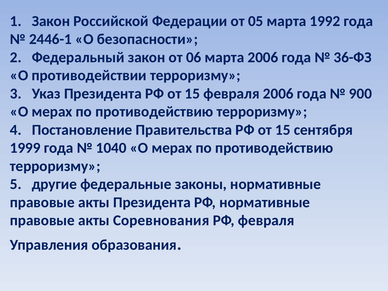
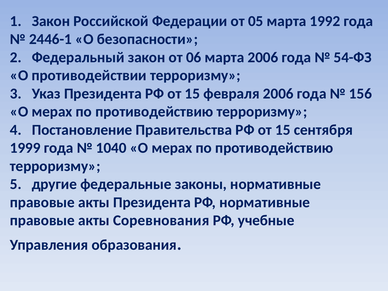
36-ФЗ: 36-ФЗ -> 54-ФЗ
900: 900 -> 156
РФ февраля: февраля -> учебные
